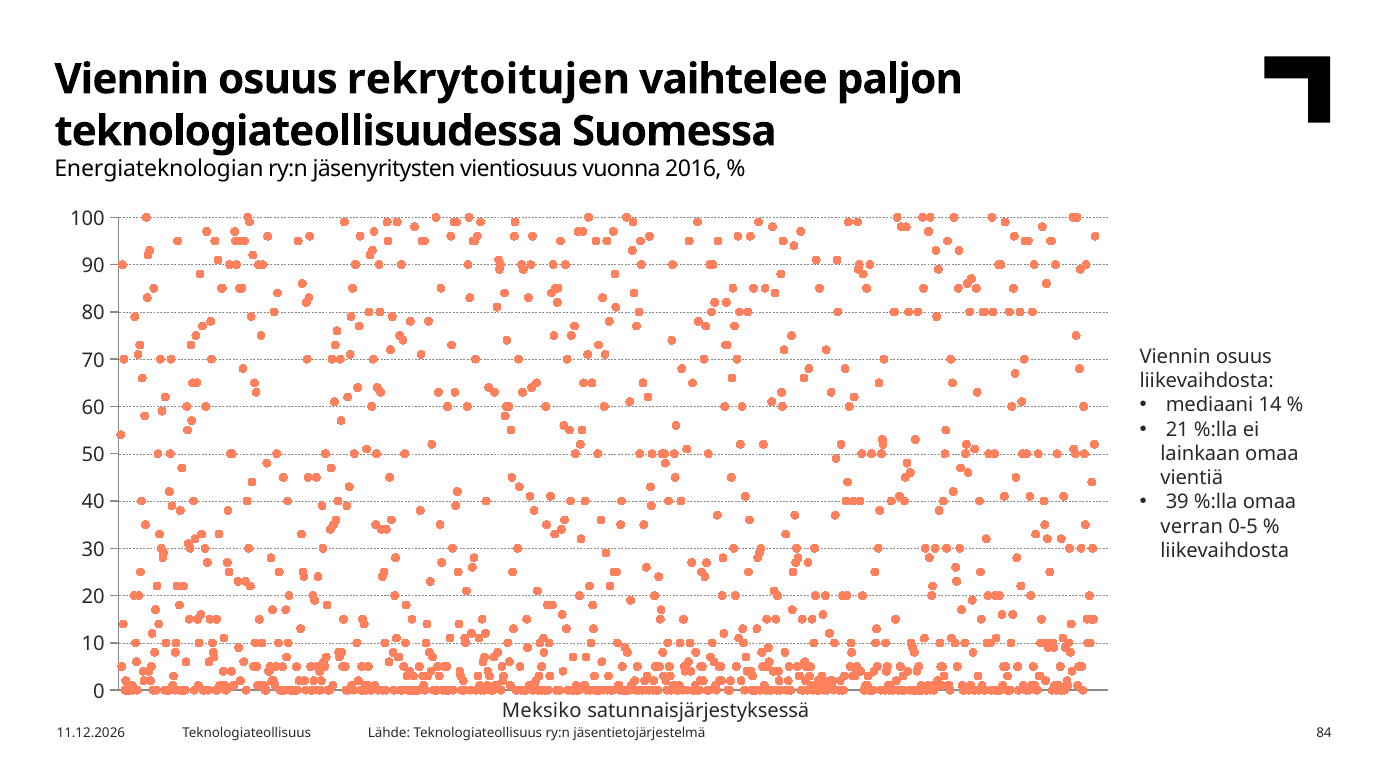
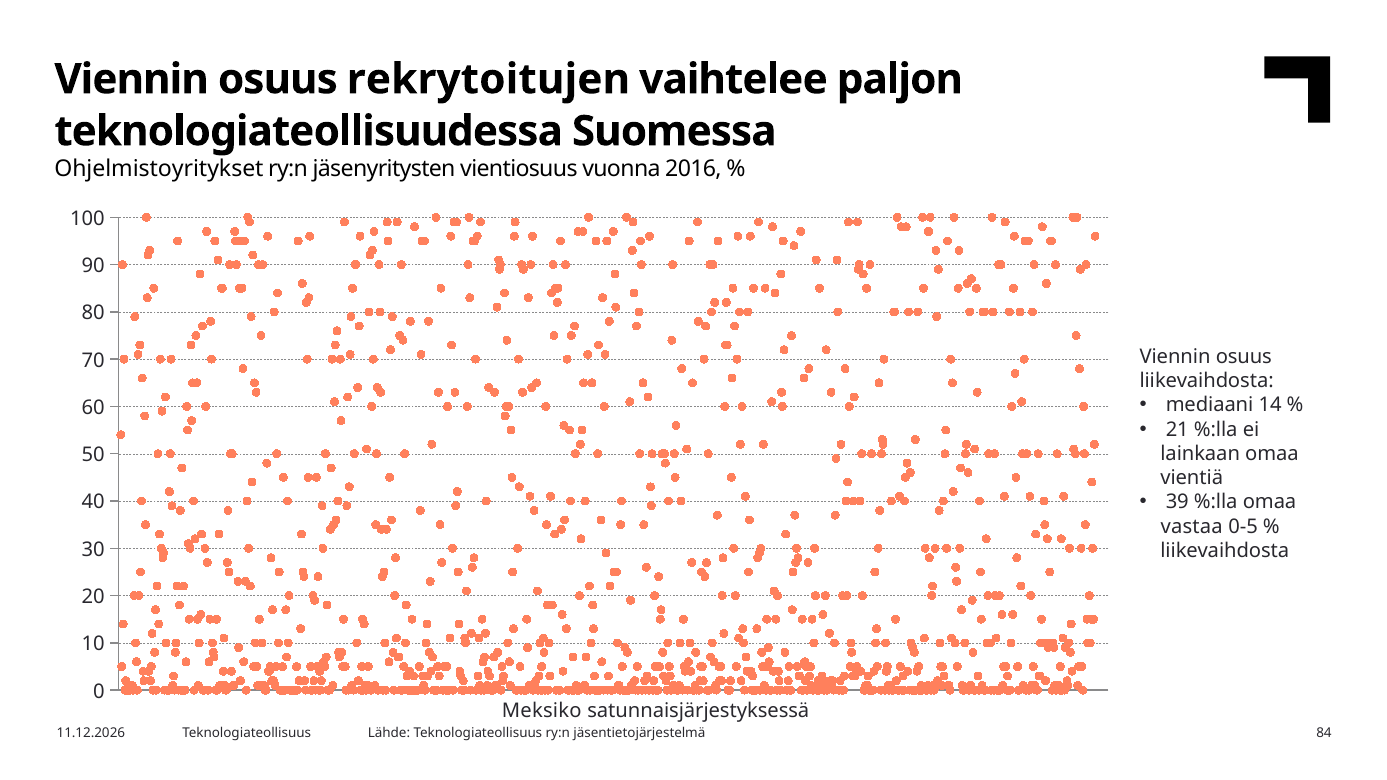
Energiateknologian: Energiateknologian -> Ohjelmistoyritykset
verran: verran -> vastaa
